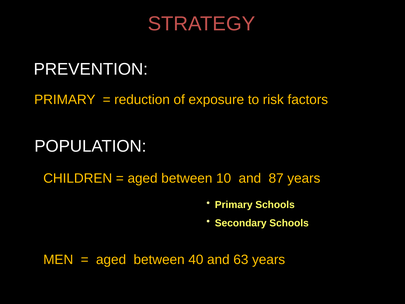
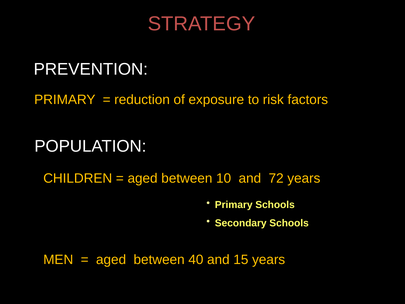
87: 87 -> 72
63: 63 -> 15
